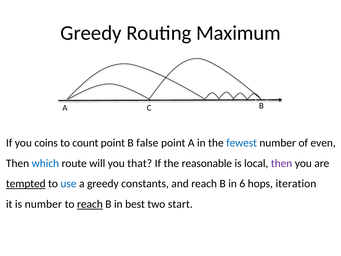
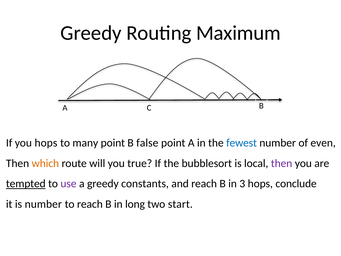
you coins: coins -> hops
count: count -> many
which colour: blue -> orange
that: that -> true
reasonable: reasonable -> bubblesort
use colour: blue -> purple
6: 6 -> 3
iteration: iteration -> conclude
reach at (90, 204) underline: present -> none
best: best -> long
